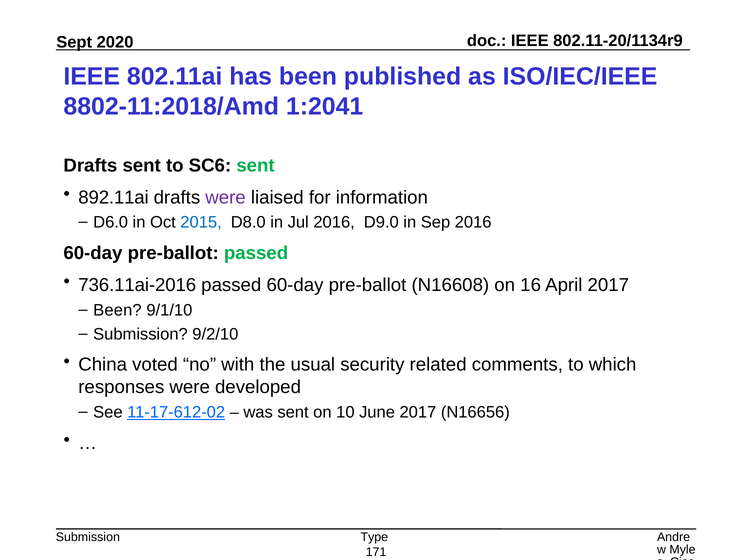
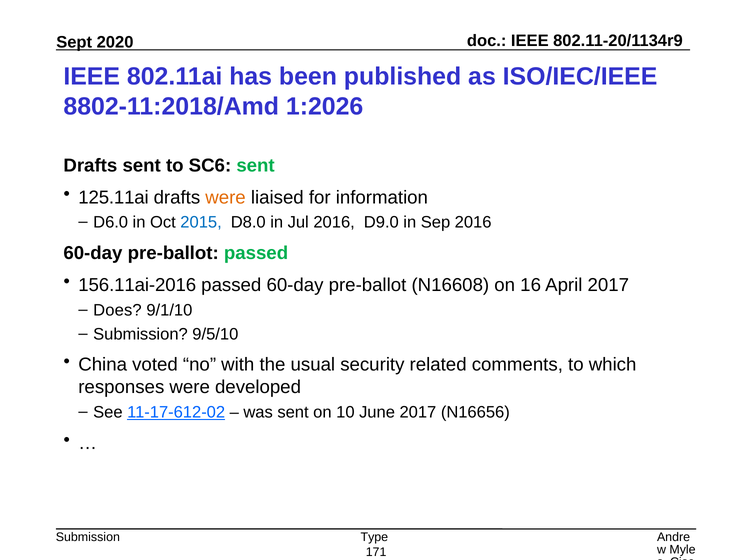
1:2041: 1:2041 -> 1:2026
892.11ai: 892.11ai -> 125.11ai
were at (226, 197) colour: purple -> orange
736.11ai-2016: 736.11ai-2016 -> 156.11ai-2016
Been at (117, 310): Been -> Does
9/2/10: 9/2/10 -> 9/5/10
